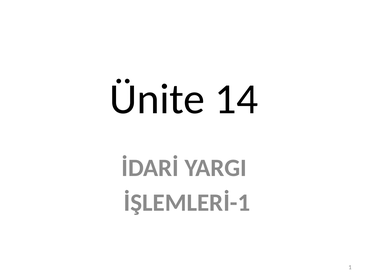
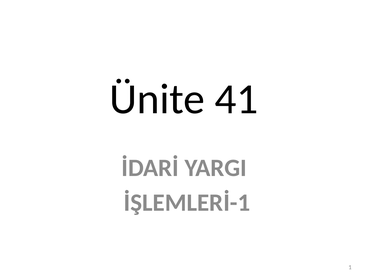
14: 14 -> 41
